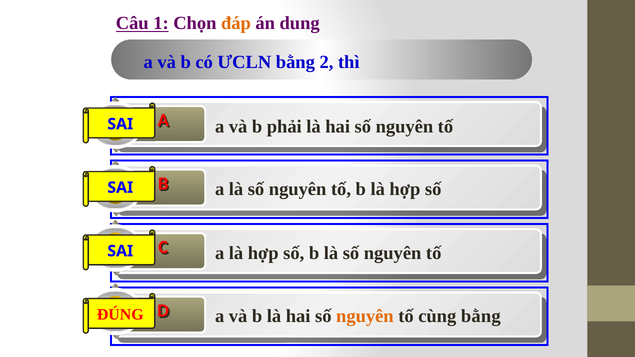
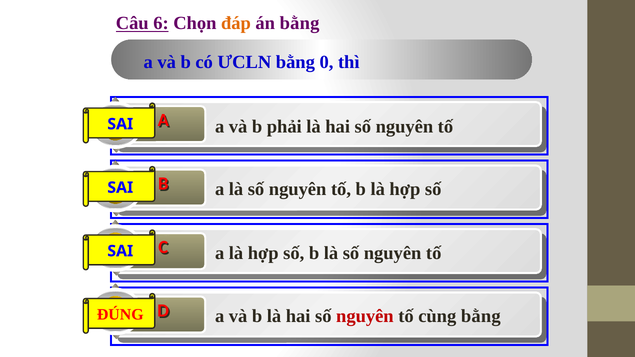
1: 1 -> 6
án dung: dung -> bằng
2: 2 -> 0
nguyên at (365, 316) colour: orange -> red
